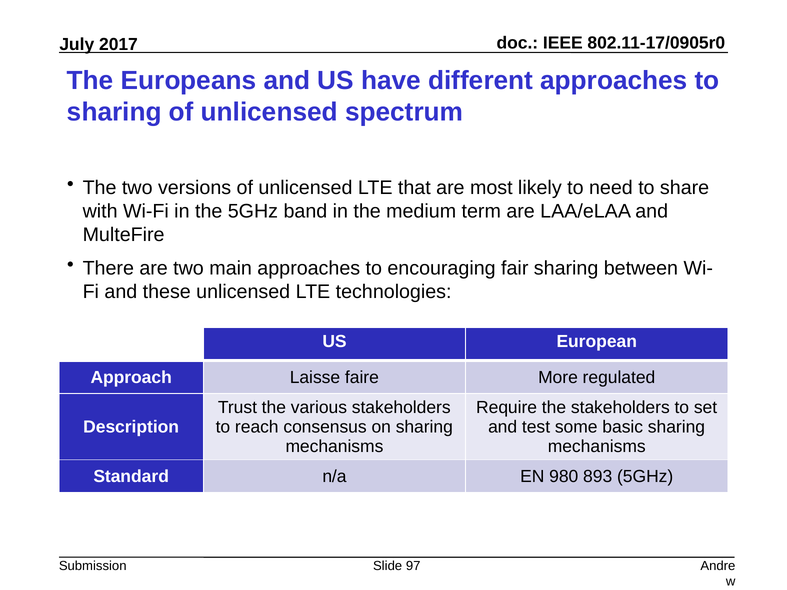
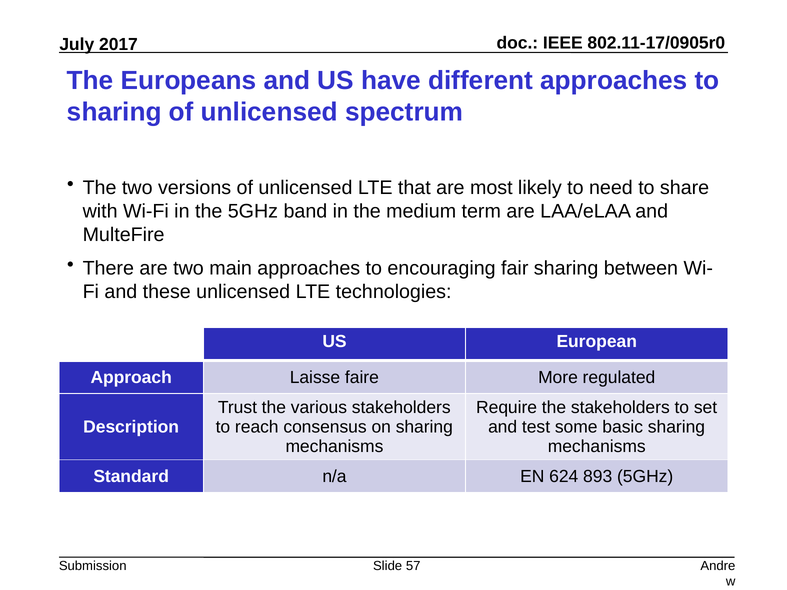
980: 980 -> 624
97: 97 -> 57
